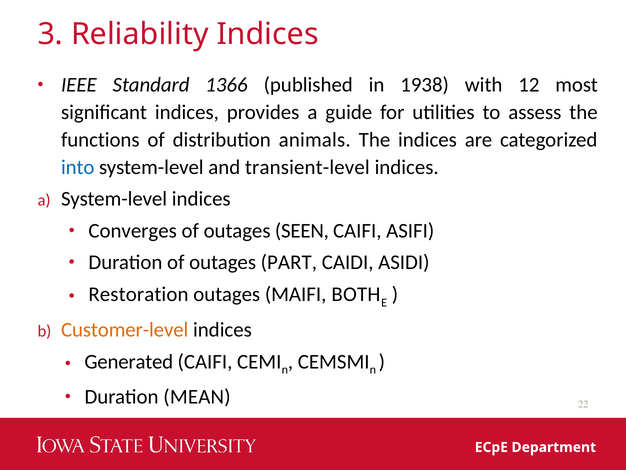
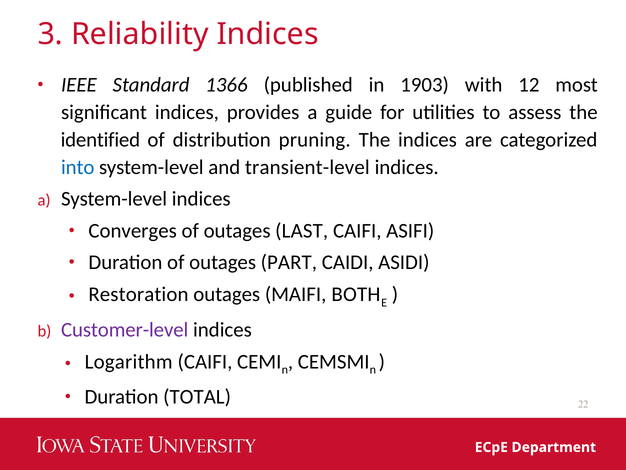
1938: 1938 -> 1903
functions: functions -> identified
animals: animals -> pruning
SEEN: SEEN -> LAST
Customer-level colour: orange -> purple
Generated: Generated -> Logarithm
MEAN: MEAN -> TOTAL
